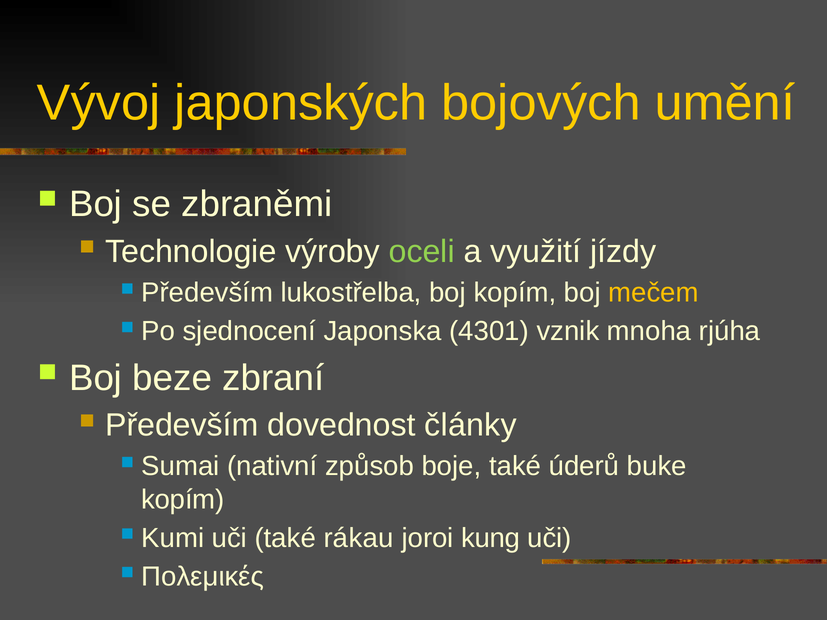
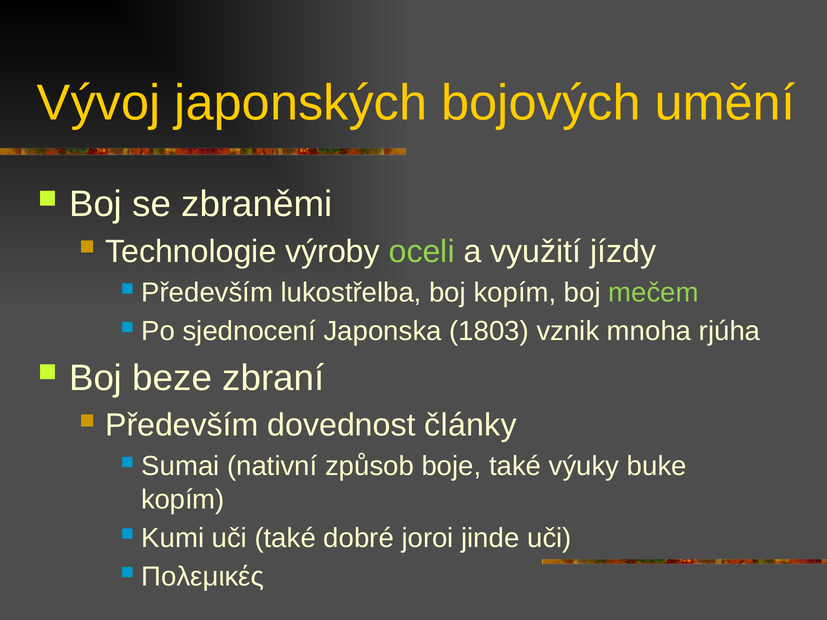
mečem colour: yellow -> light green
4301: 4301 -> 1803
úderů: úderů -> výuky
rákau: rákau -> dobré
kung: kung -> jinde
